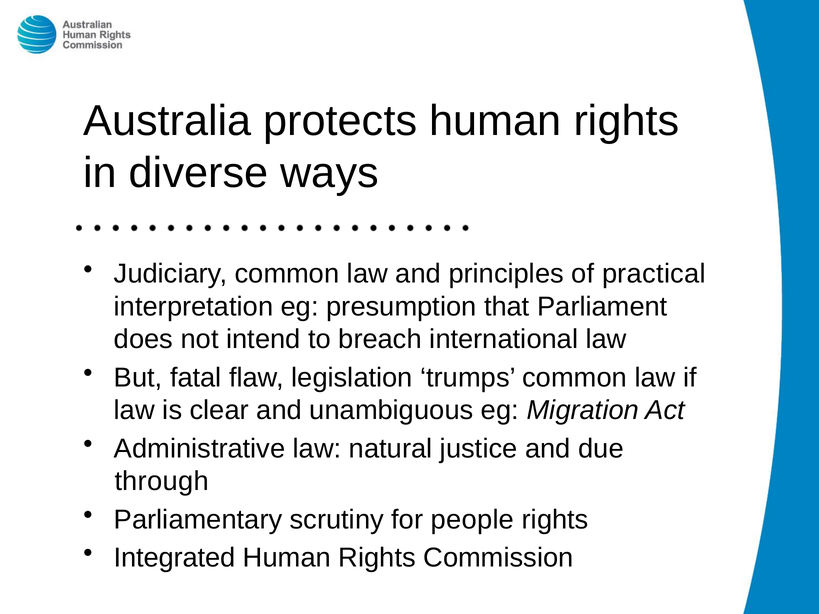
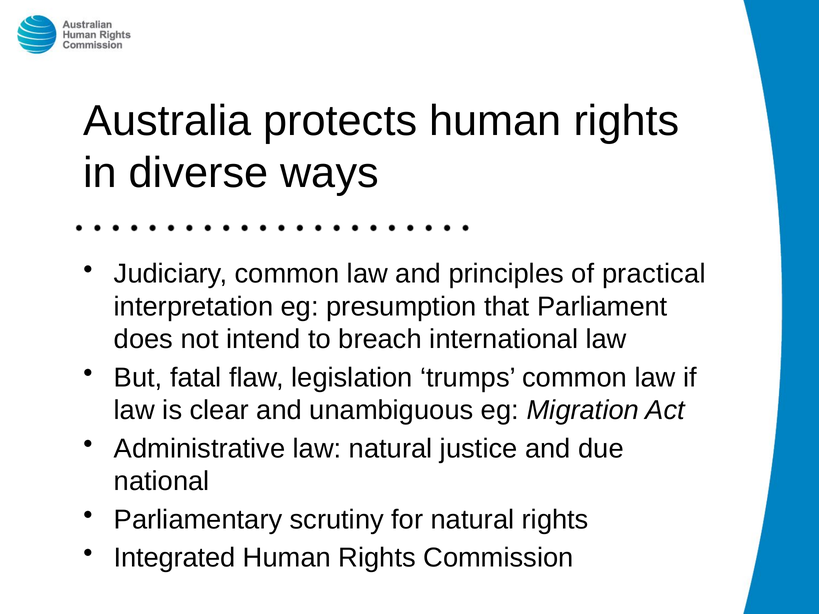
through: through -> national
for people: people -> natural
